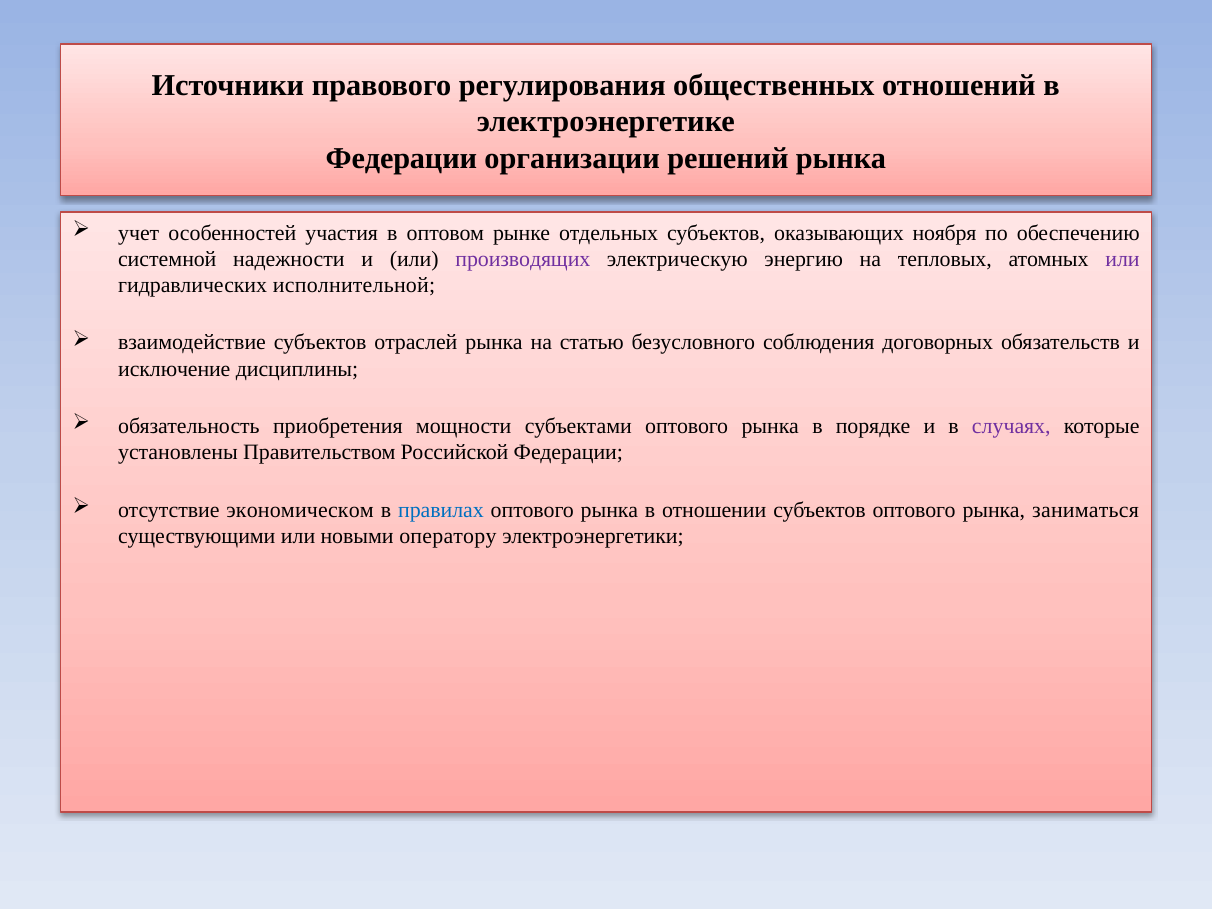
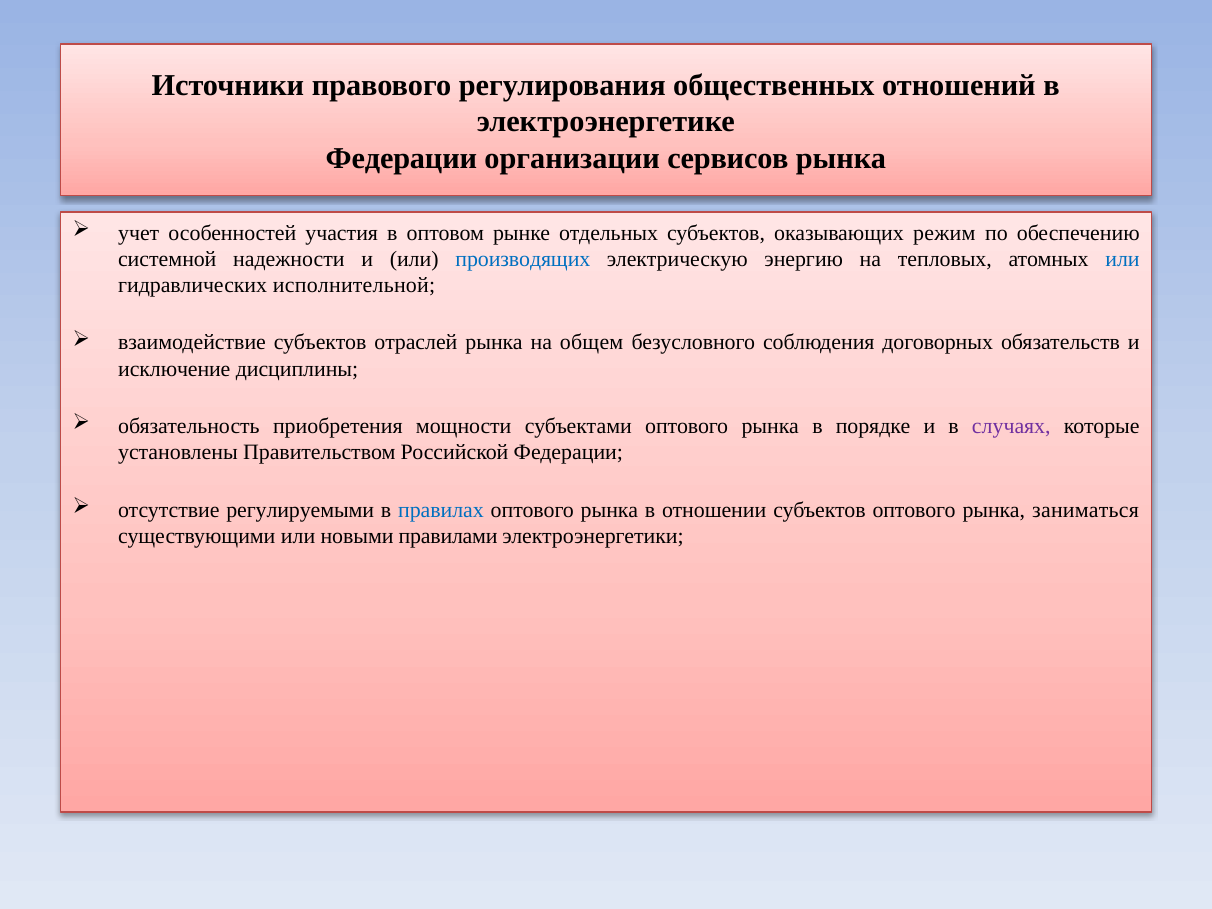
решений: решений -> сервисов
ноября: ноября -> режим
производящих colour: purple -> blue
или at (1122, 259) colour: purple -> blue
статью: статью -> общем
экономическом: экономическом -> регулируемыми
оператору: оператору -> правилами
